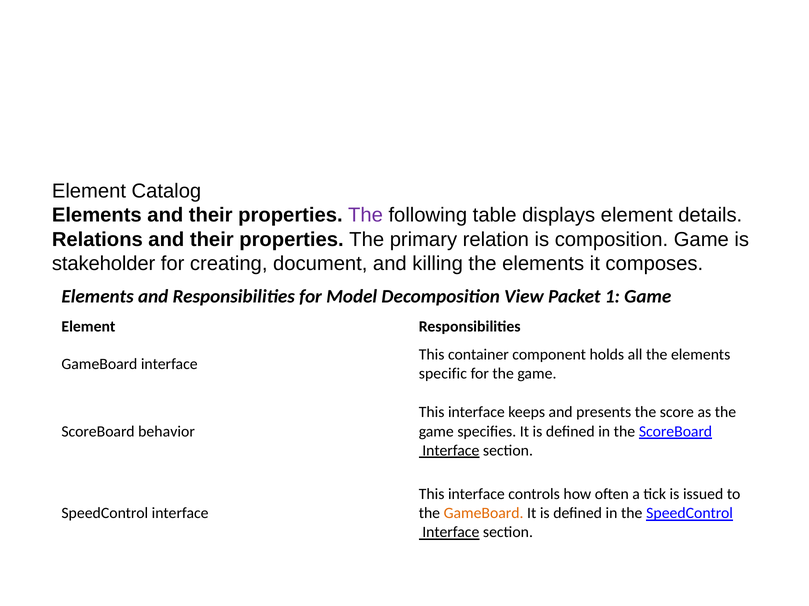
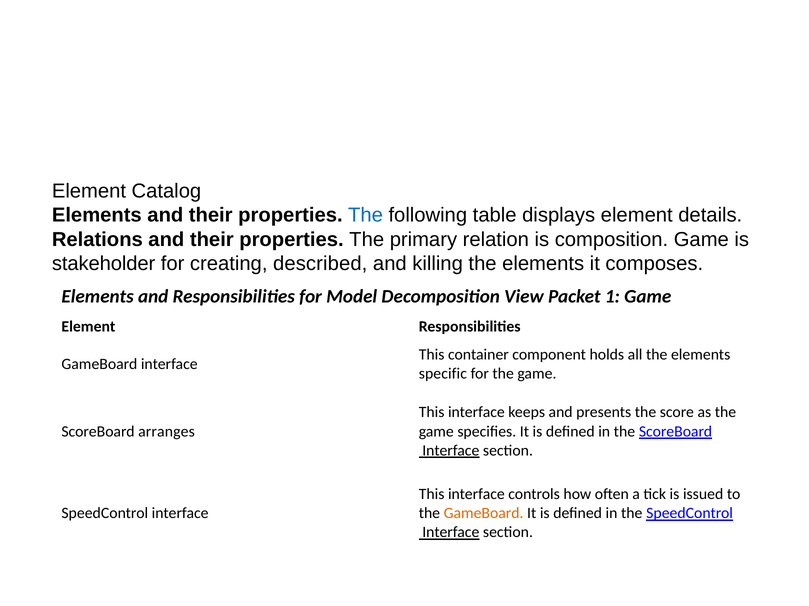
The at (365, 216) colour: purple -> blue
document: document -> described
behavior: behavior -> arranges
